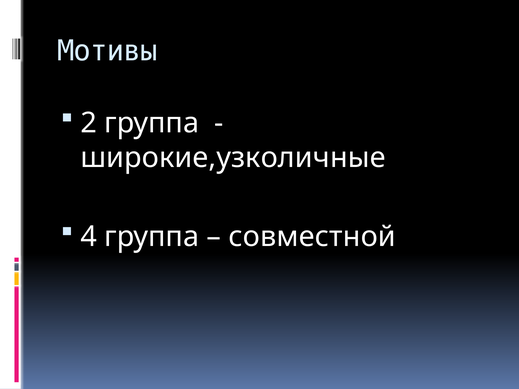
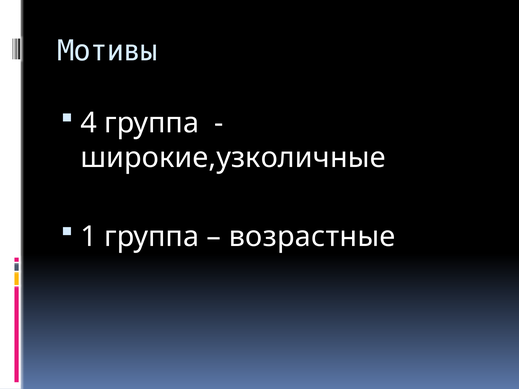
2: 2 -> 4
4: 4 -> 1
совместной: совместной -> возрастные
